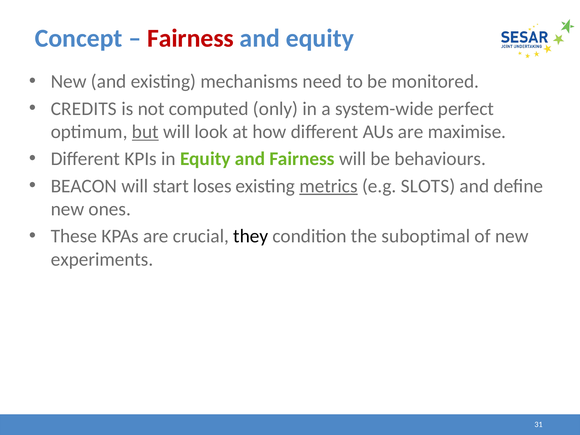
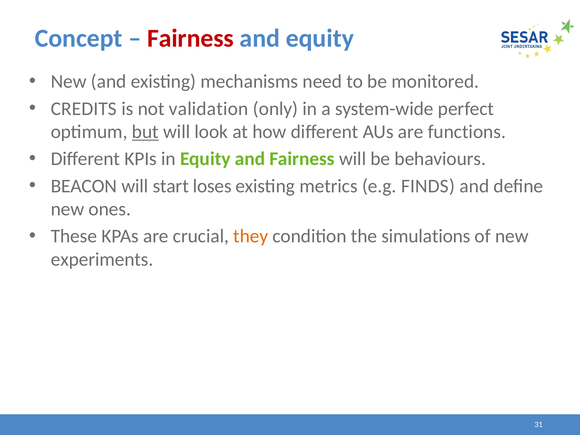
computed: computed -> validation
maximise: maximise -> functions
metrics underline: present -> none
SLOTS: SLOTS -> FINDS
they colour: black -> orange
suboptimal: suboptimal -> simulations
